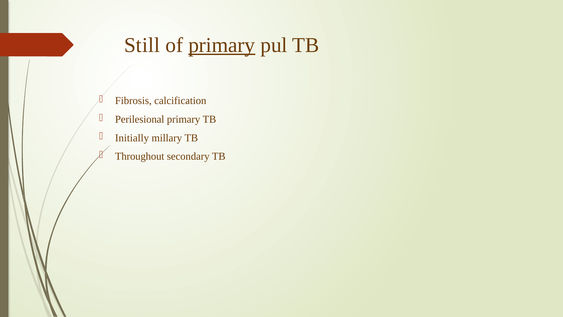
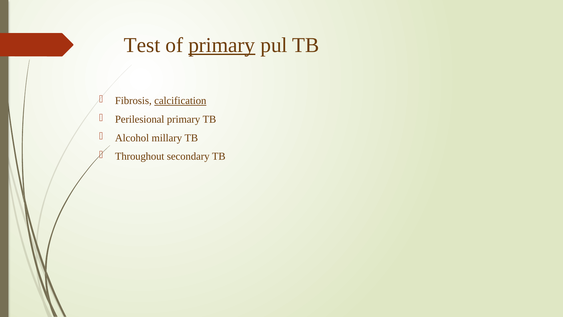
Still: Still -> Test
calcification underline: none -> present
Initially: Initially -> Alcohol
